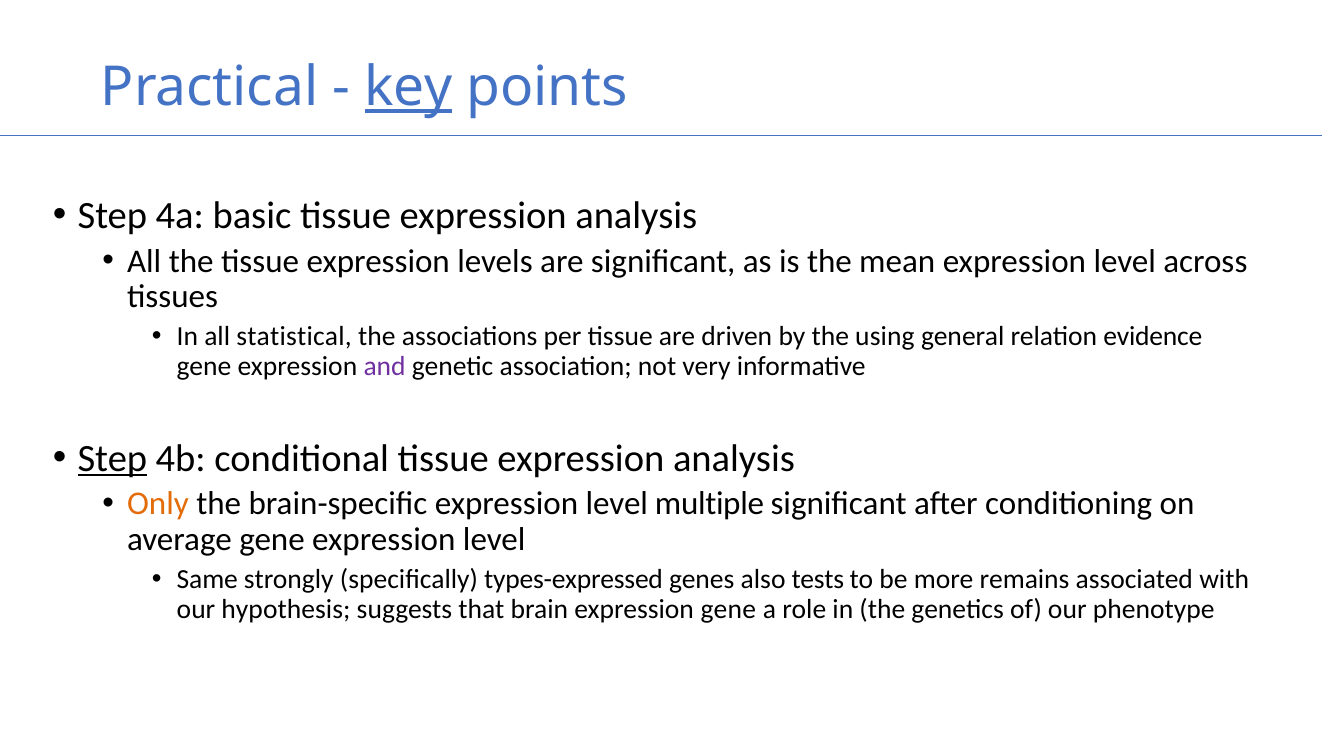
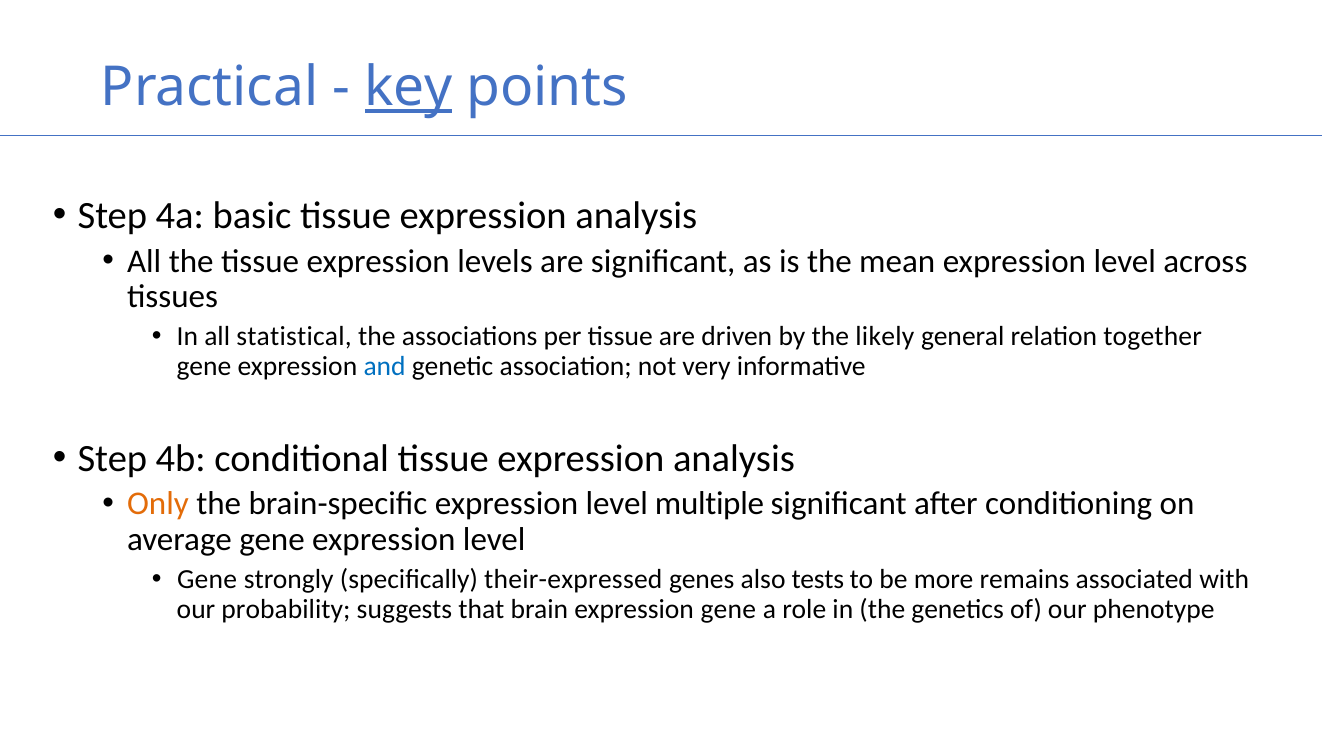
using: using -> likely
evidence: evidence -> together
and colour: purple -> blue
Step at (112, 458) underline: present -> none
Same at (207, 579): Same -> Gene
types-expressed: types-expressed -> their-expressed
hypothesis: hypothesis -> probability
